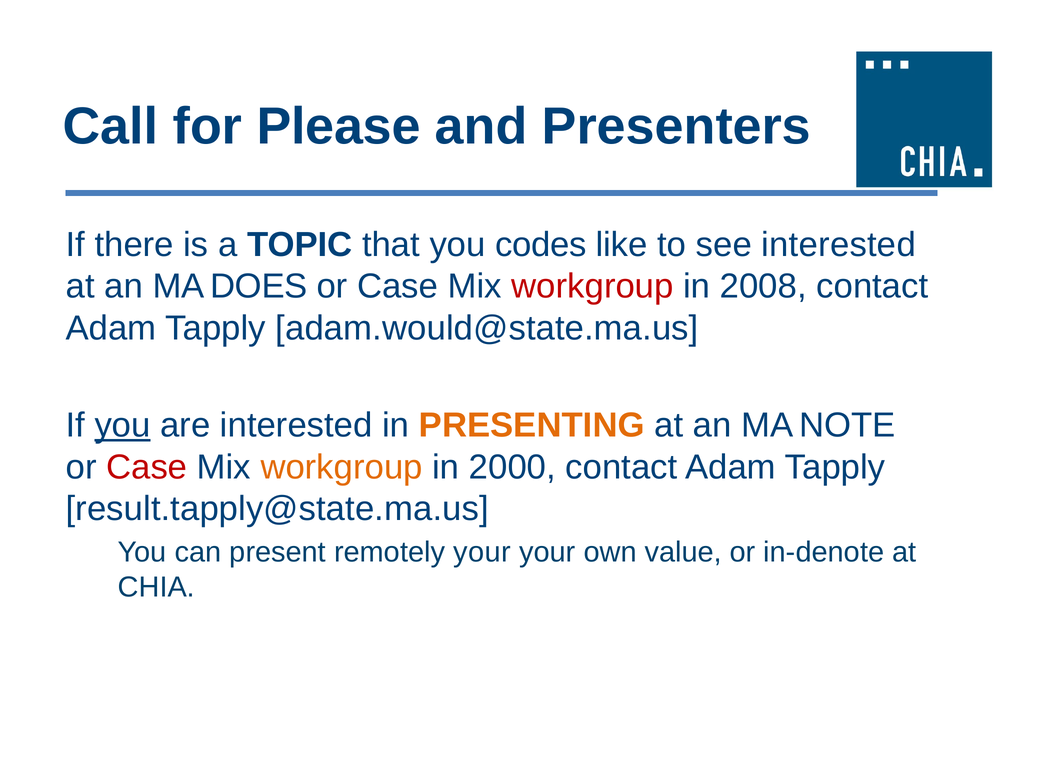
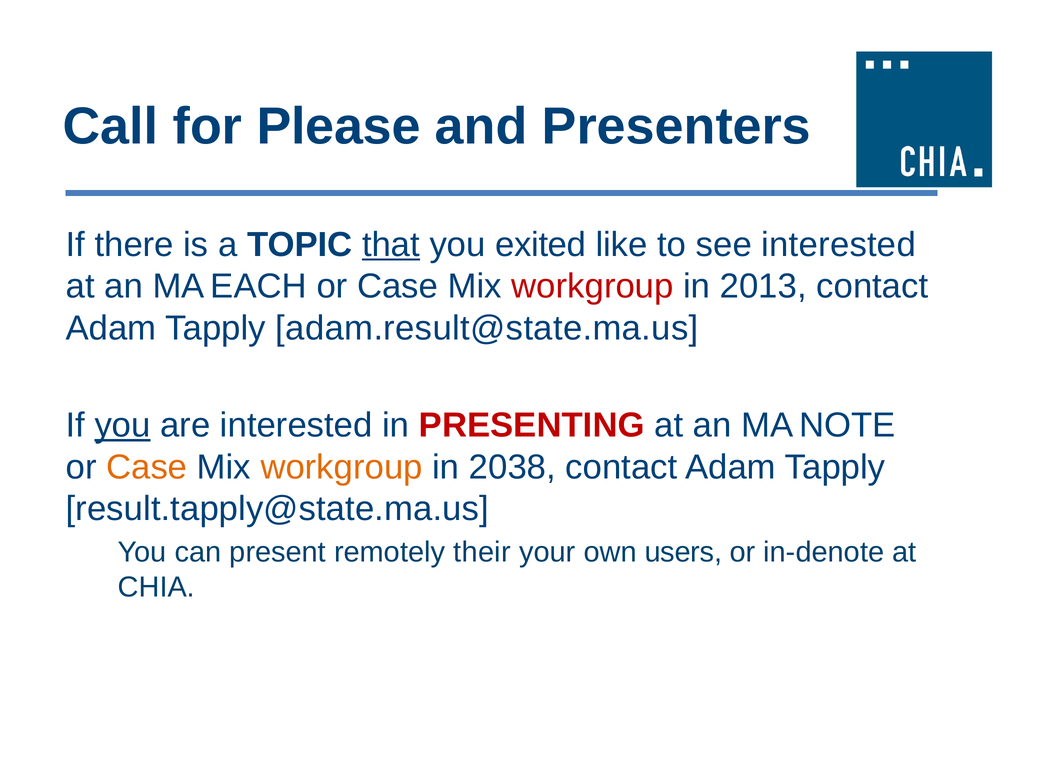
that underline: none -> present
codes: codes -> exited
DOES: DOES -> EACH
2008: 2008 -> 2013
adam.would@state.ma.us: adam.would@state.ma.us -> adam.result@state.ma.us
PRESENTING colour: orange -> red
Case at (147, 467) colour: red -> orange
2000: 2000 -> 2038
remotely your: your -> their
value: value -> users
